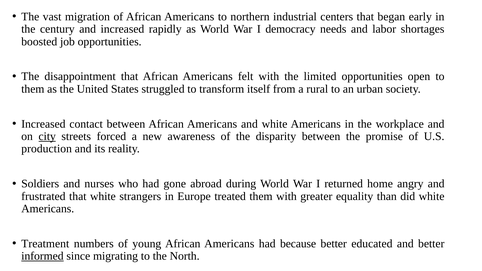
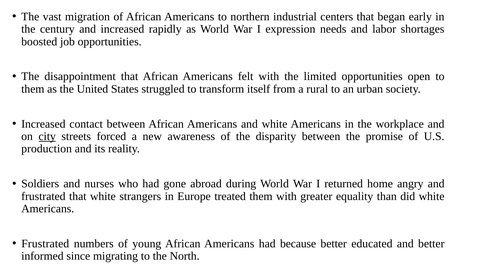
democracy: democracy -> expression
Treatment at (45, 244): Treatment -> Frustrated
informed underline: present -> none
